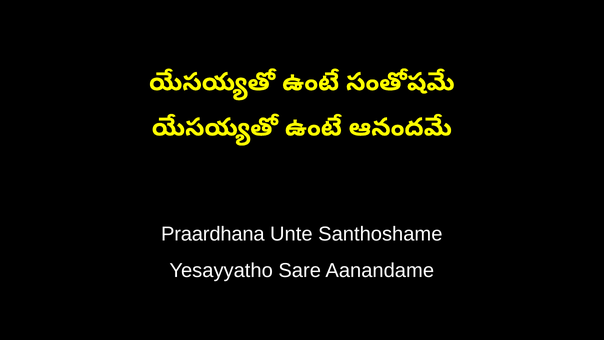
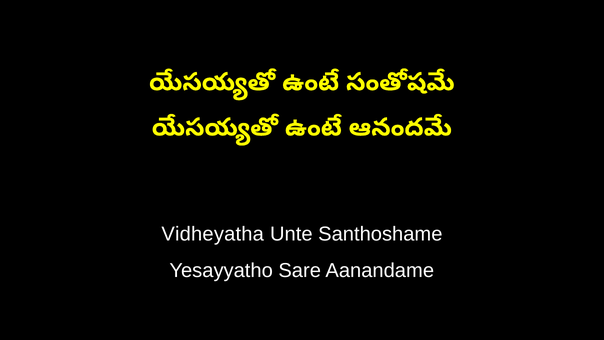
Praardhana: Praardhana -> Vidheyatha
